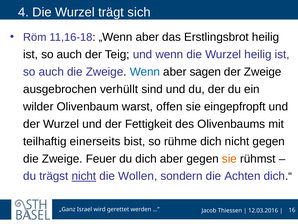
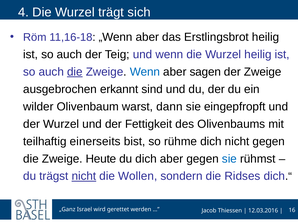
die at (75, 72) underline: none -> present
verhüllt: verhüllt -> erkannt
offen: offen -> dann
Feuer: Feuer -> Heute
sie at (229, 158) colour: orange -> blue
Achten: Achten -> Ridses
